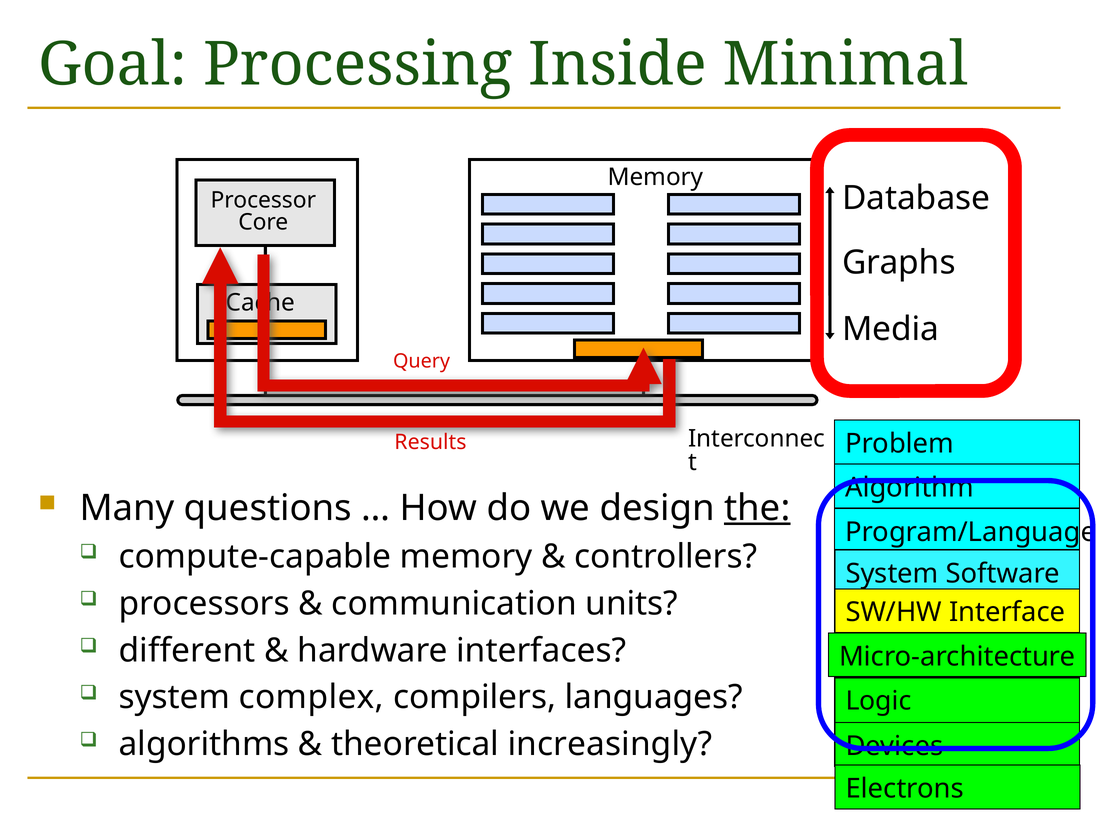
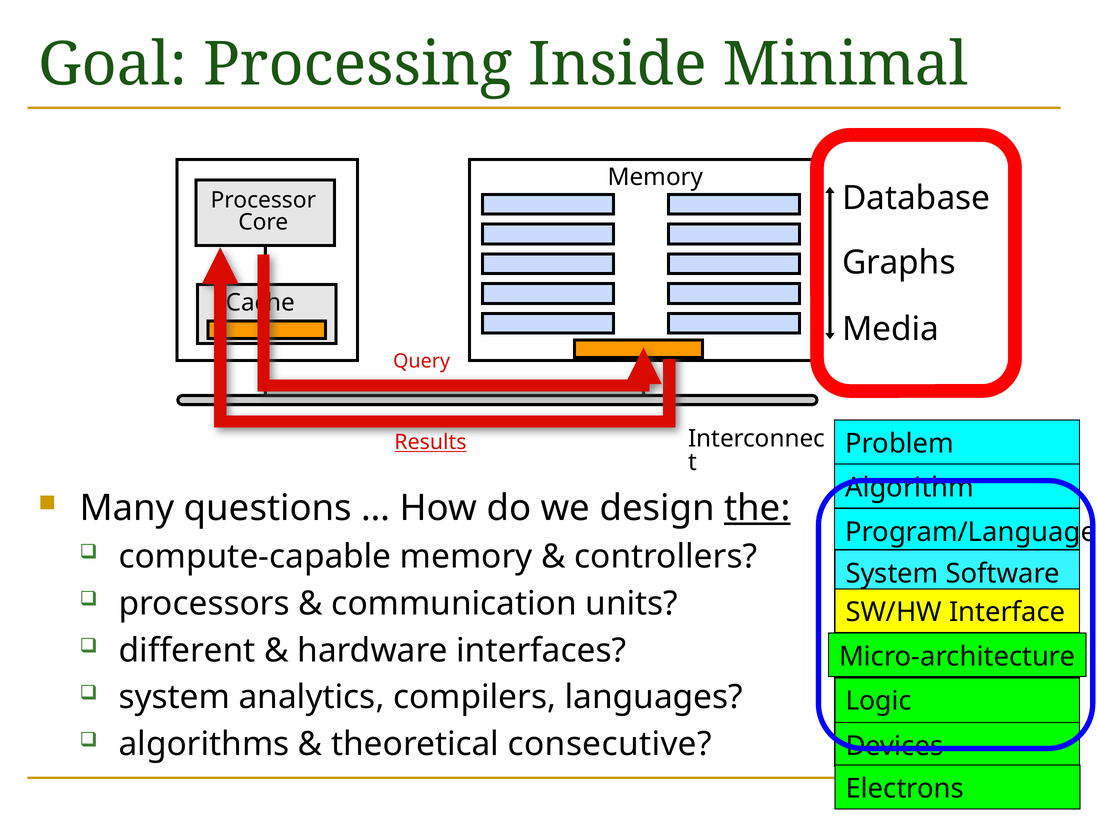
Results underline: none -> present
complex: complex -> analytics
increasingly: increasingly -> consecutive
